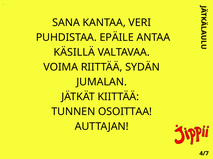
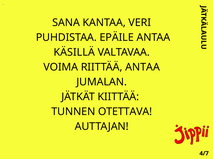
RIITTÄÄ SYDÄN: SYDÄN -> ANTAA
OSOITTAA: OSOITTAA -> OTETTAVA
